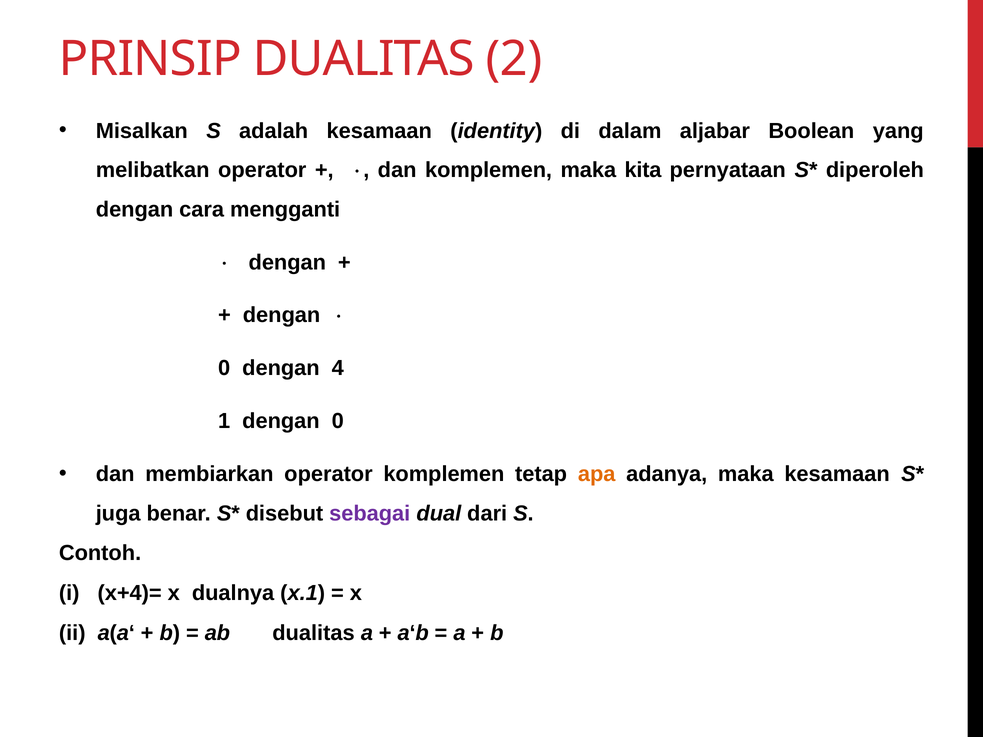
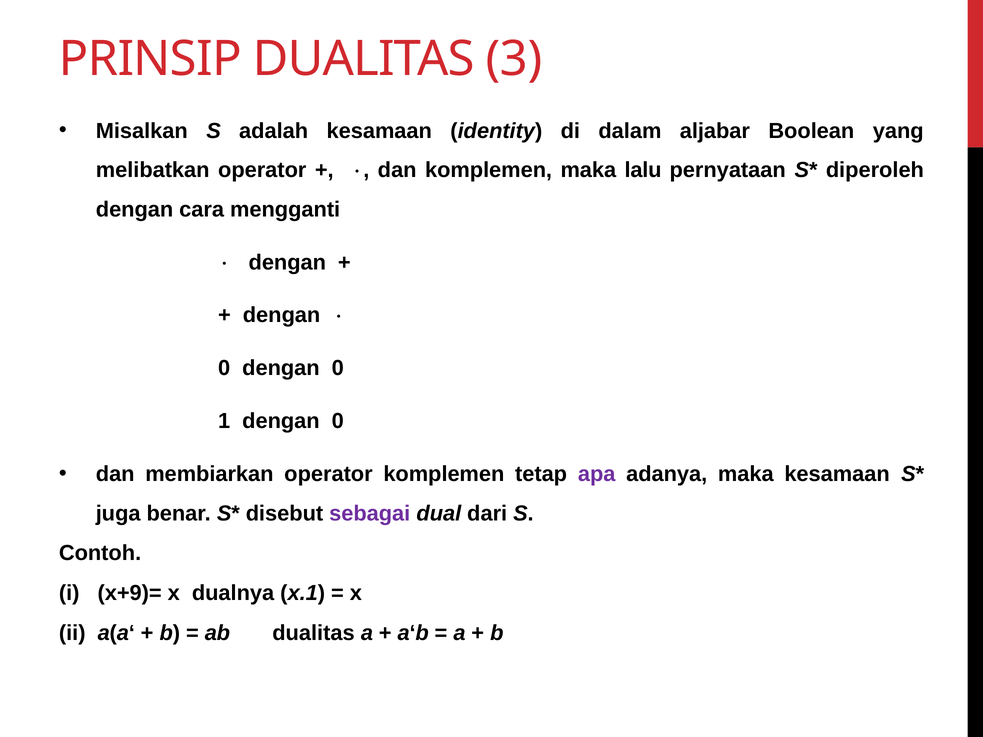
2: 2 -> 3
kita: kita -> lalu
0 dengan 4: 4 -> 0
apa colour: orange -> purple
x+4)=: x+4)= -> x+9)=
